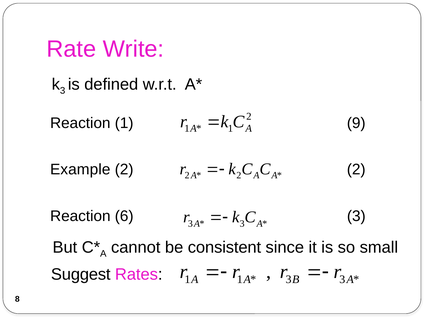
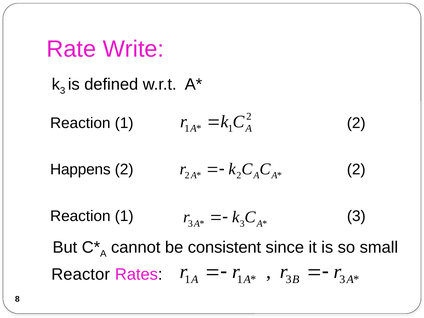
1 9: 9 -> 2
Example: Example -> Happens
6 at (124, 216): 6 -> 1
Suggest: Suggest -> Reactor
